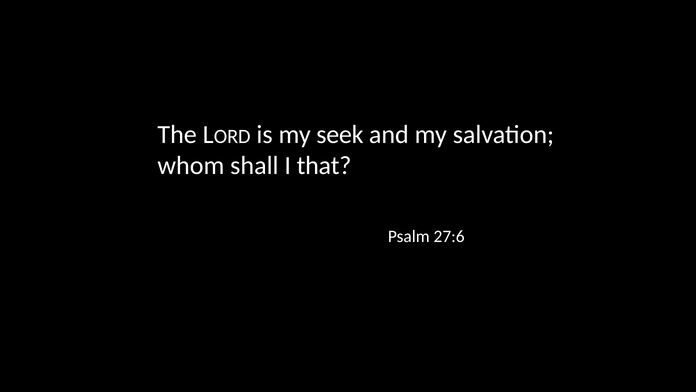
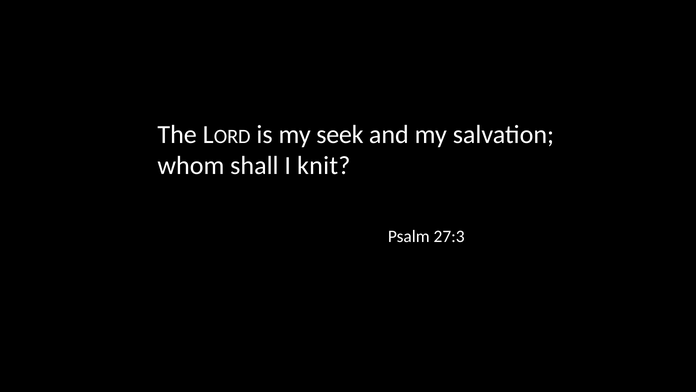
that: that -> knit
27:6: 27:6 -> 27:3
